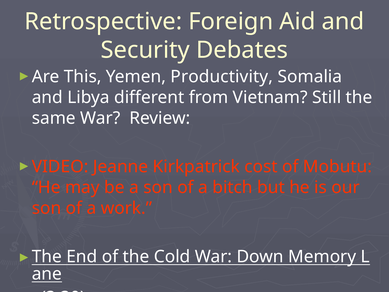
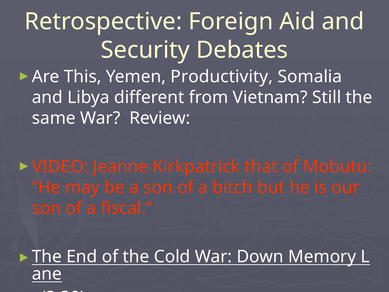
cost: cost -> that
work: work -> fiscal
